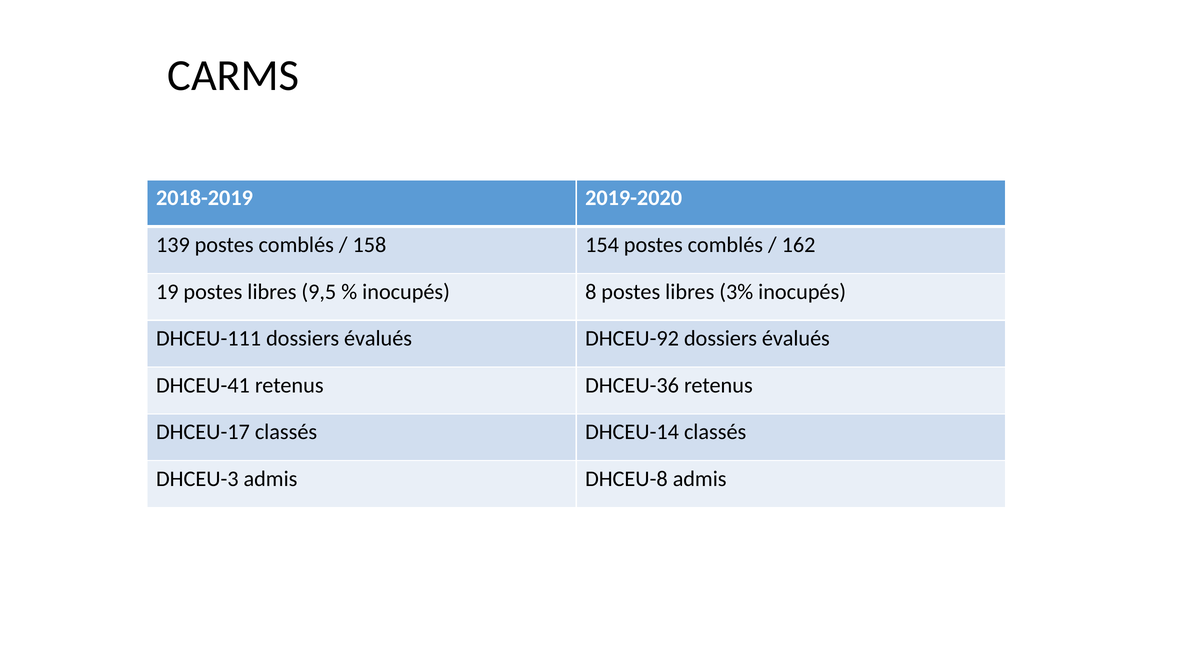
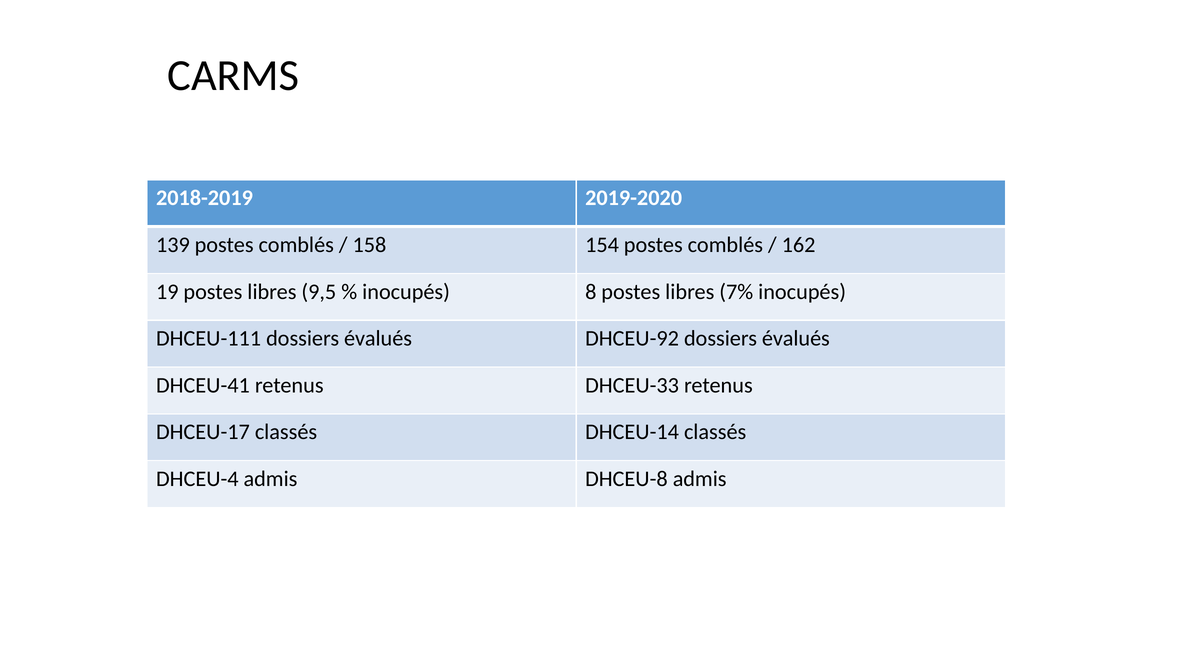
3%: 3% -> 7%
DHCEU-36: DHCEU-36 -> DHCEU-33
DHCEU-3: DHCEU-3 -> DHCEU-4
